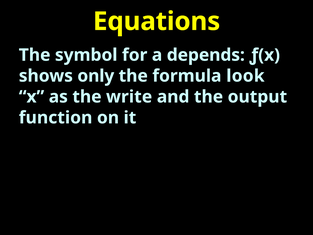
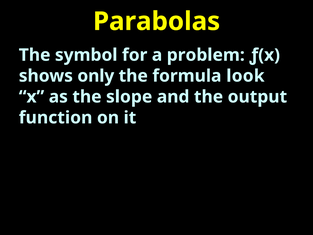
Equations: Equations -> Parabolas
depends: depends -> problem
write: write -> slope
